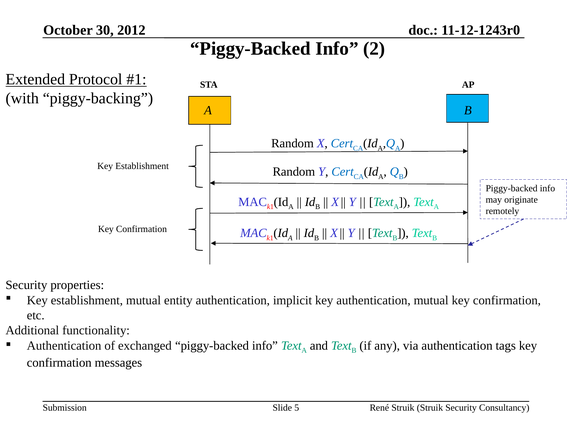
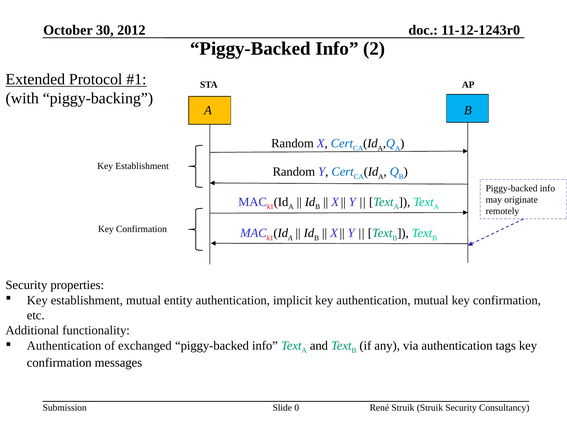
5: 5 -> 0
